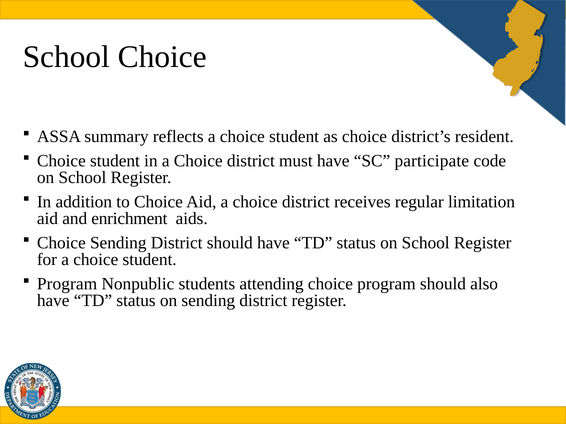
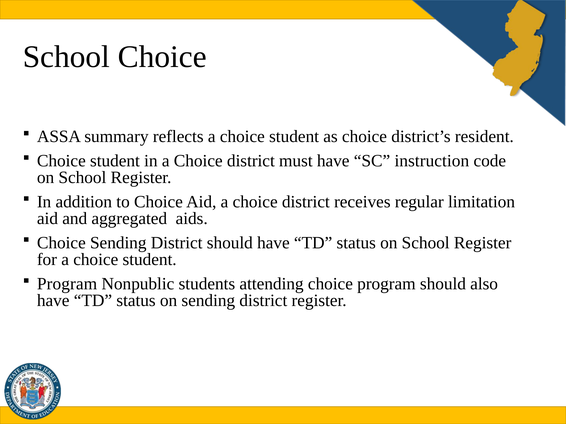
participate: participate -> instruction
enrichment: enrichment -> aggregated
